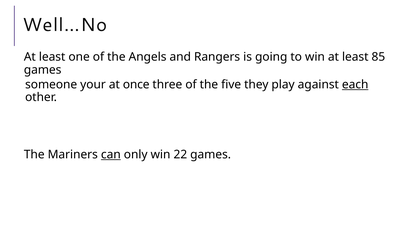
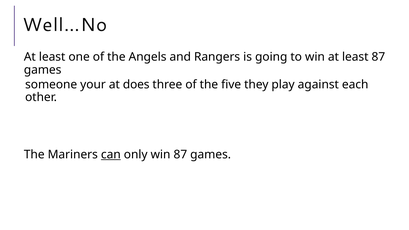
least 85: 85 -> 87
once: once -> does
each underline: present -> none
win 22: 22 -> 87
